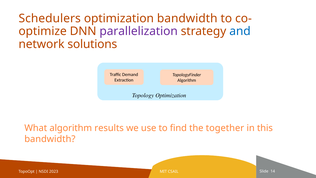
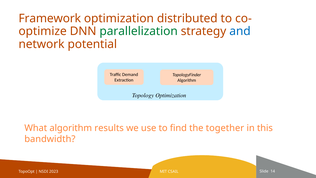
Schedulers: Schedulers -> Framework
optimization bandwidth: bandwidth -> distributed
parallelization colour: purple -> green
solutions: solutions -> potential
